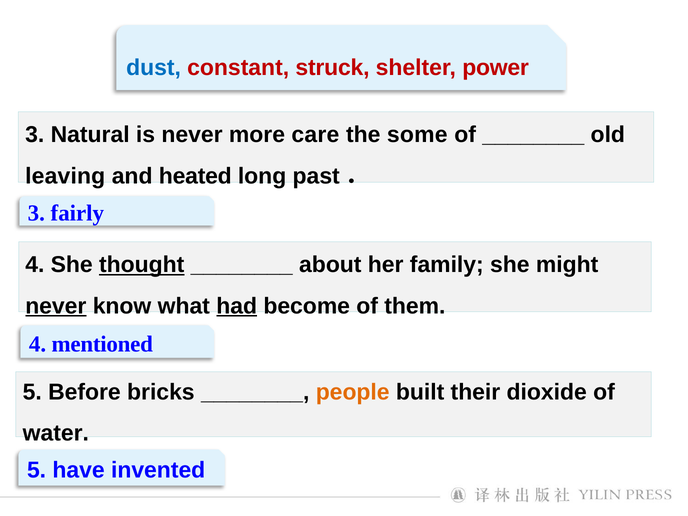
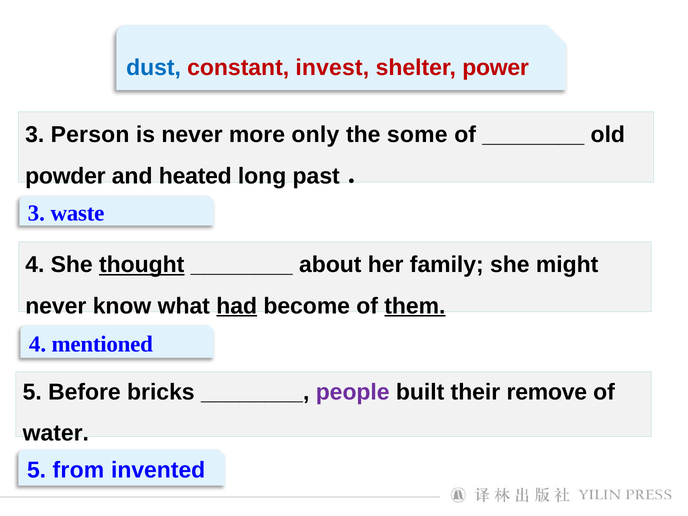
struck: struck -> invest
Natural: Natural -> Person
care: care -> only
leaving: leaving -> powder
fairly: fairly -> waste
never at (56, 306) underline: present -> none
them underline: none -> present
people colour: orange -> purple
dioxide: dioxide -> remove
have: have -> from
